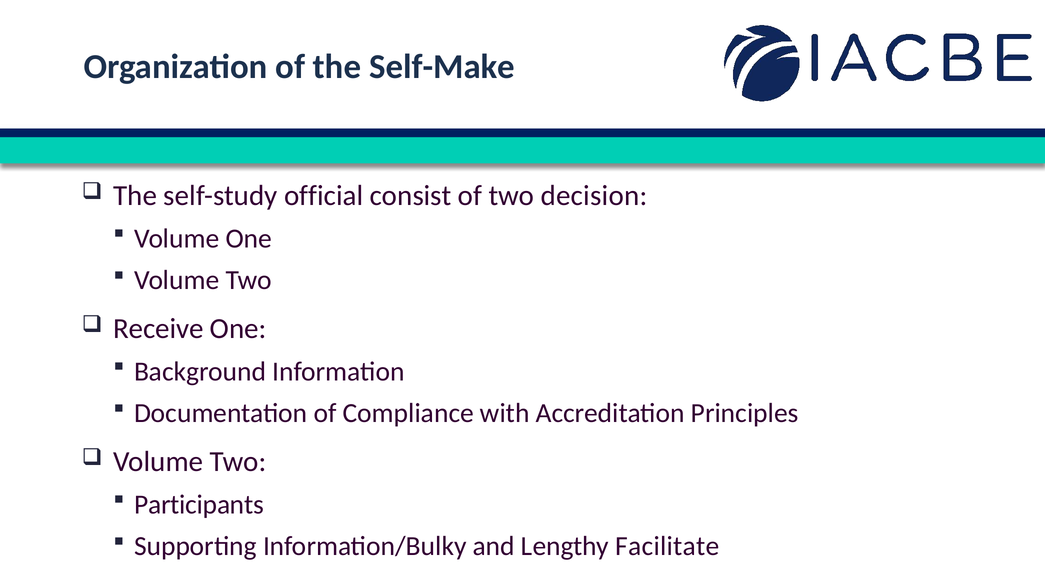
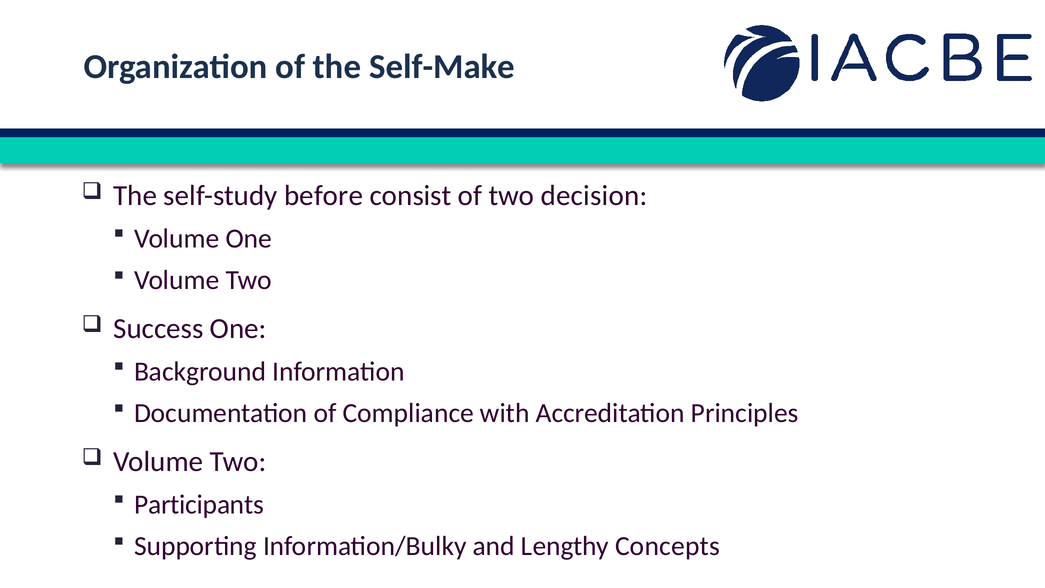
official: official -> before
Receive: Receive -> Success
Facilitate: Facilitate -> Concepts
